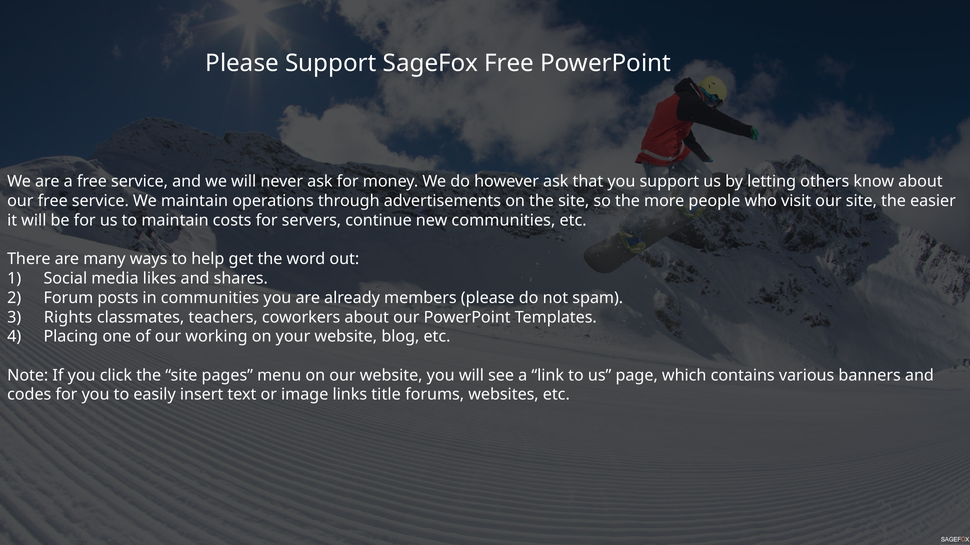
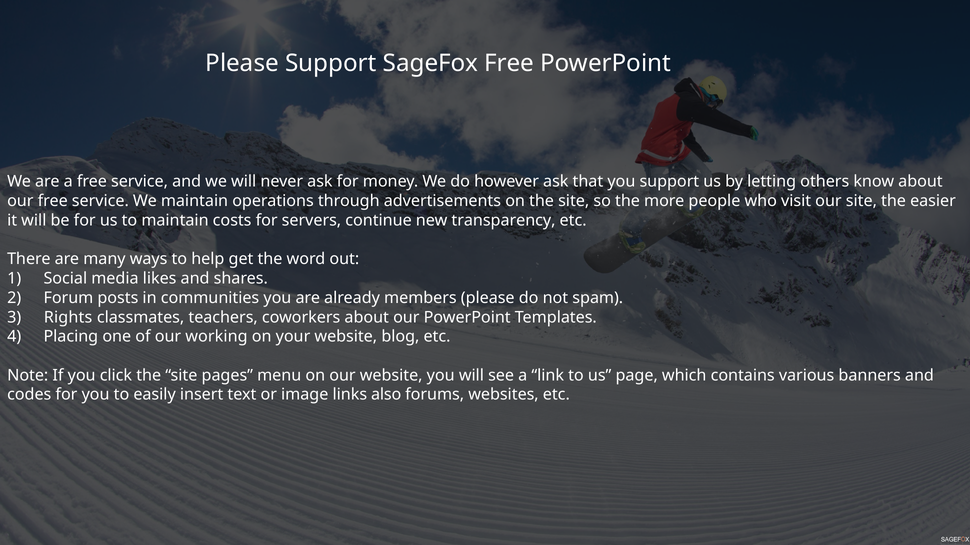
new communities: communities -> transparency
title: title -> also
